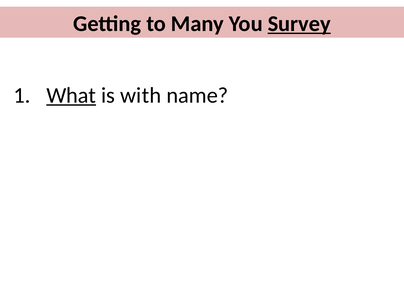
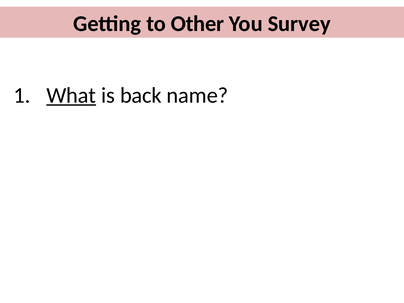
Many: Many -> Other
Survey underline: present -> none
with: with -> back
